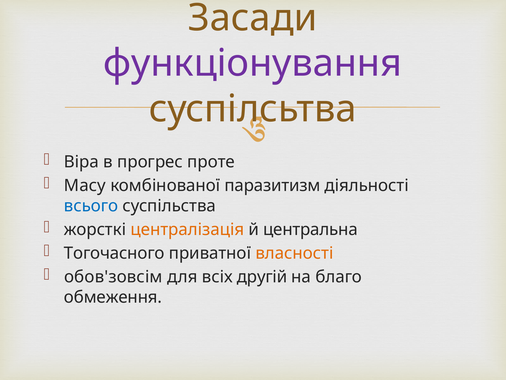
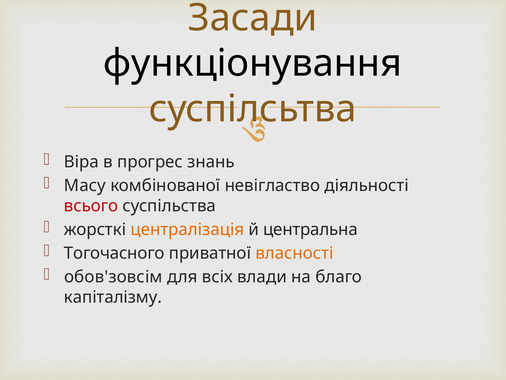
функціонування colour: purple -> black
проте: проте -> знань
паразитизм: паразитизм -> невігластво
всього colour: blue -> red
другій: другій -> влади
обмеження: обмеження -> капіталізму
